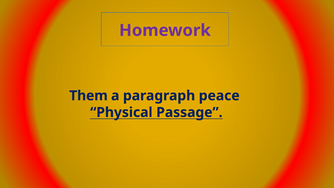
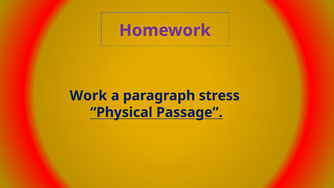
Them: Them -> Work
peace: peace -> stress
